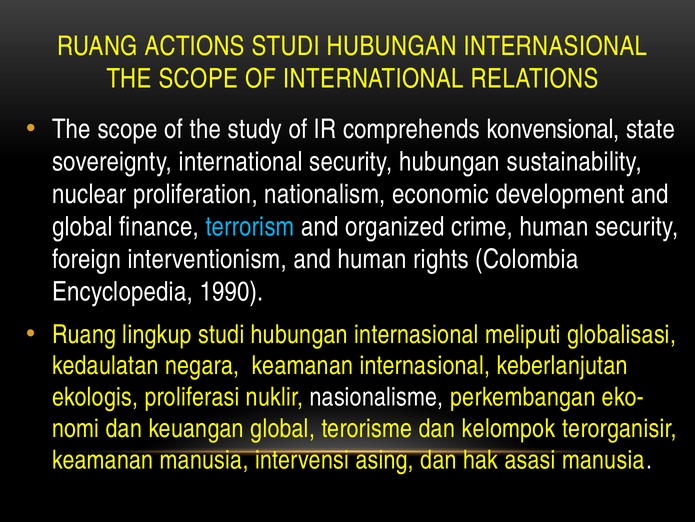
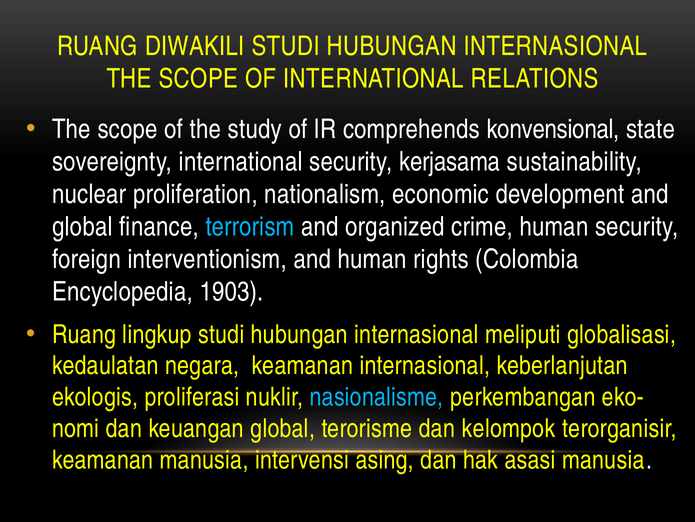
ACTIONS: ACTIONS -> DIWAKILI
security hubungan: hubungan -> kerjasama
1990: 1990 -> 1903
nasionalisme colour: white -> light blue
